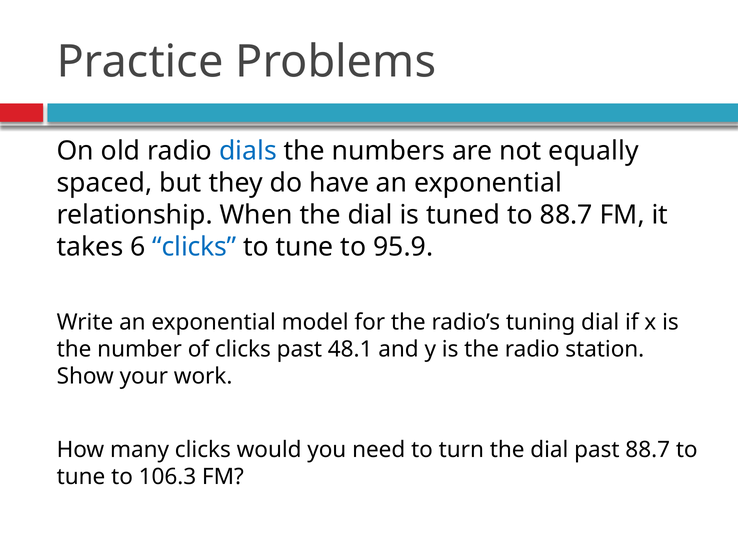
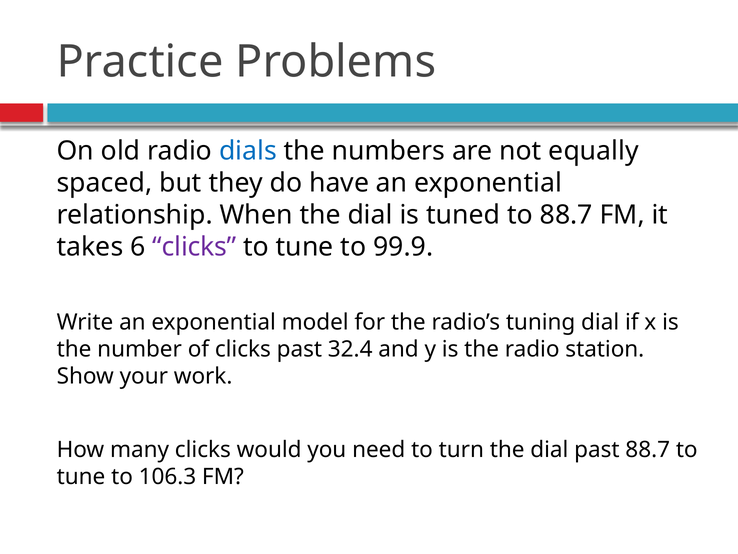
clicks at (194, 247) colour: blue -> purple
95.9: 95.9 -> 99.9
48.1: 48.1 -> 32.4
